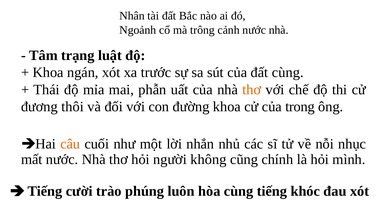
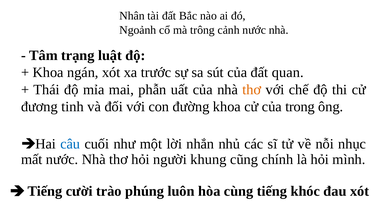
đất cùng: cùng -> quan
thôi: thôi -> tinh
câu colour: orange -> blue
không: không -> khung
